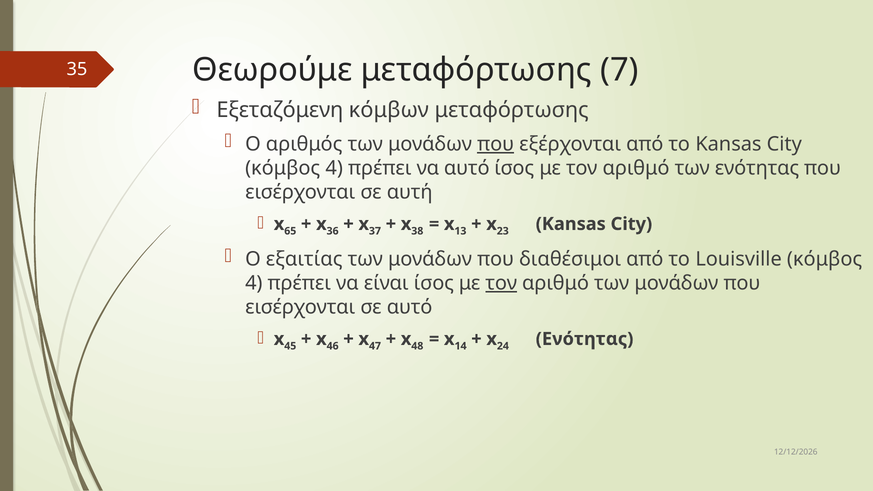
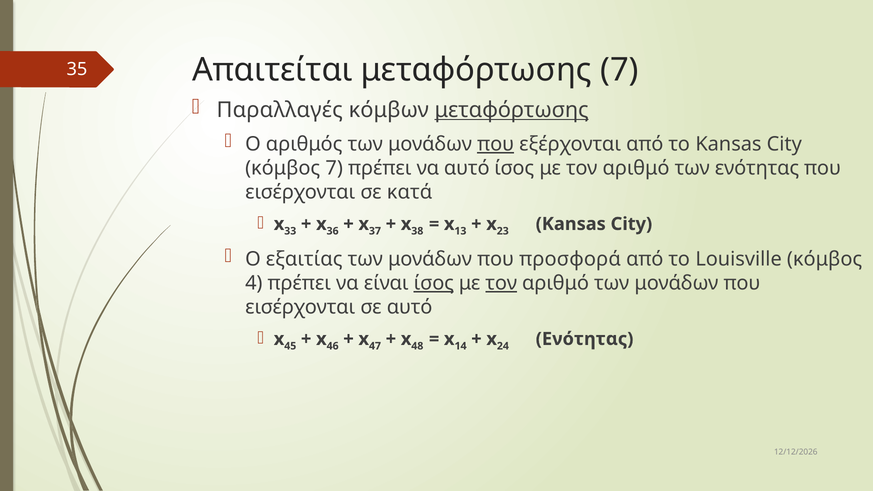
Θεωρούμε: Θεωρούμε -> Απαιτείται
Εξεταζόμενη: Εξεταζόμενη -> Παραλλαγές
μεταφόρτωσης at (512, 110) underline: none -> present
4 at (334, 168): 4 -> 7
αυτή: αυτή -> κατά
65: 65 -> 33
διαθέσιμοι: διαθέσιμοι -> προσφορά
ίσος at (434, 283) underline: none -> present
